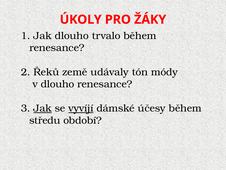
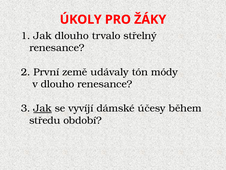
trvalo během: během -> střelný
Řeků: Řeků -> První
vyvíjí underline: present -> none
